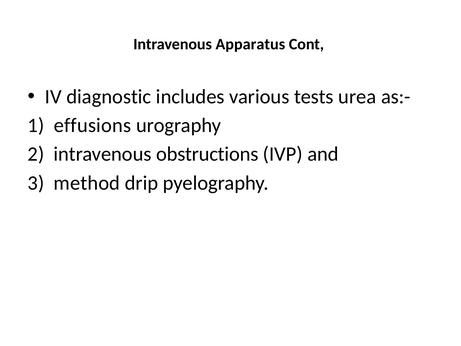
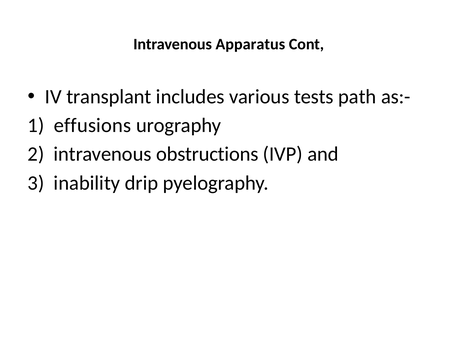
diagnostic: diagnostic -> transplant
urea: urea -> path
method: method -> inability
